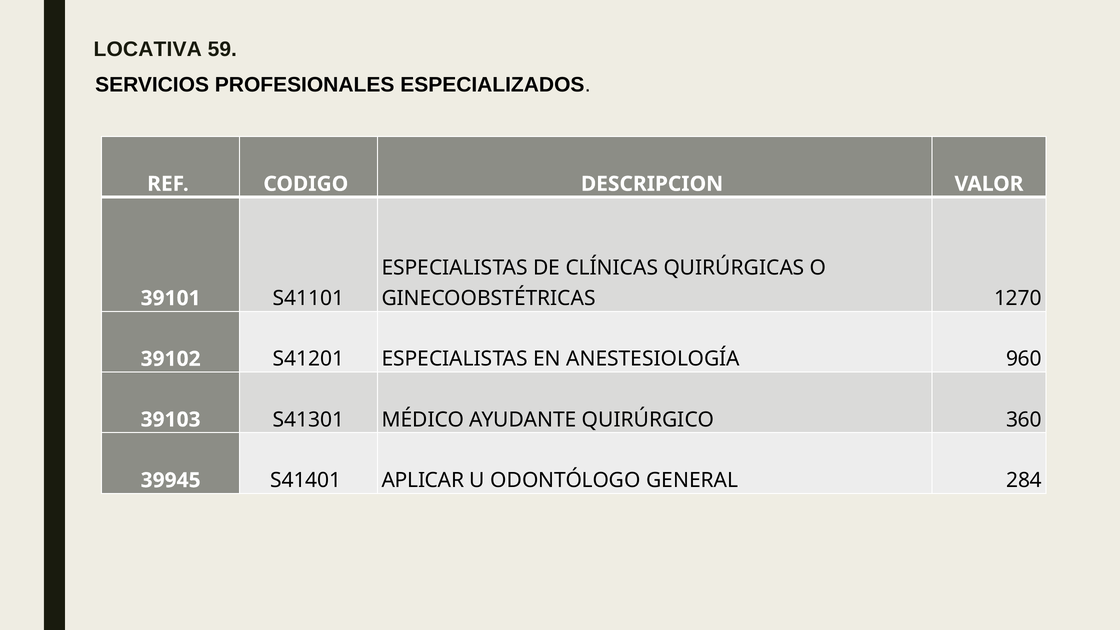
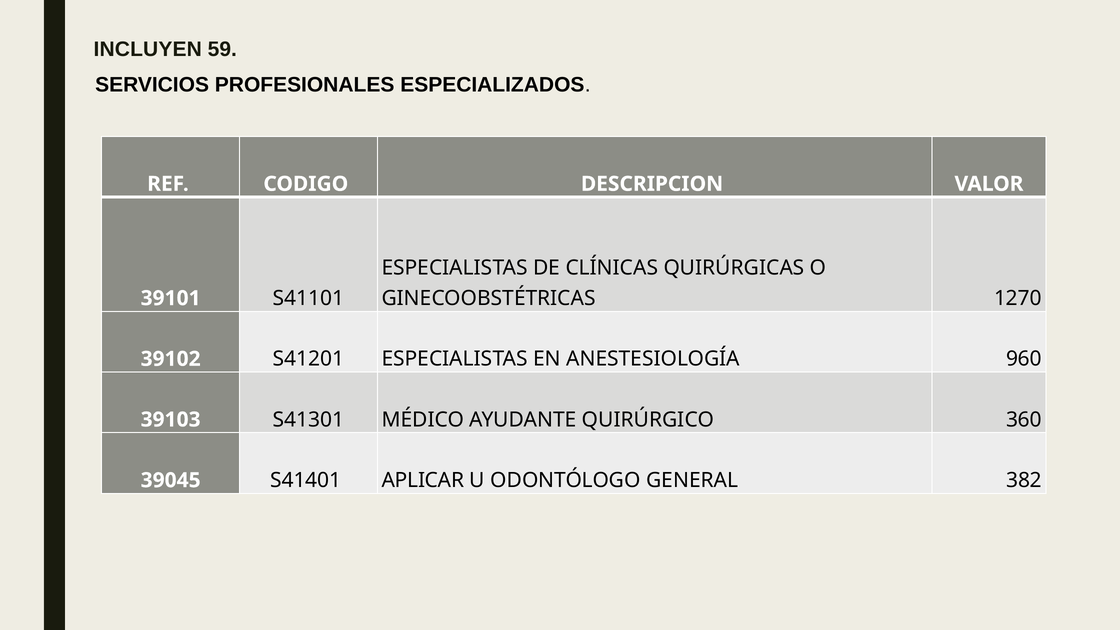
LOCATIVA: LOCATIVA -> INCLUYEN
39945: 39945 -> 39045
284: 284 -> 382
